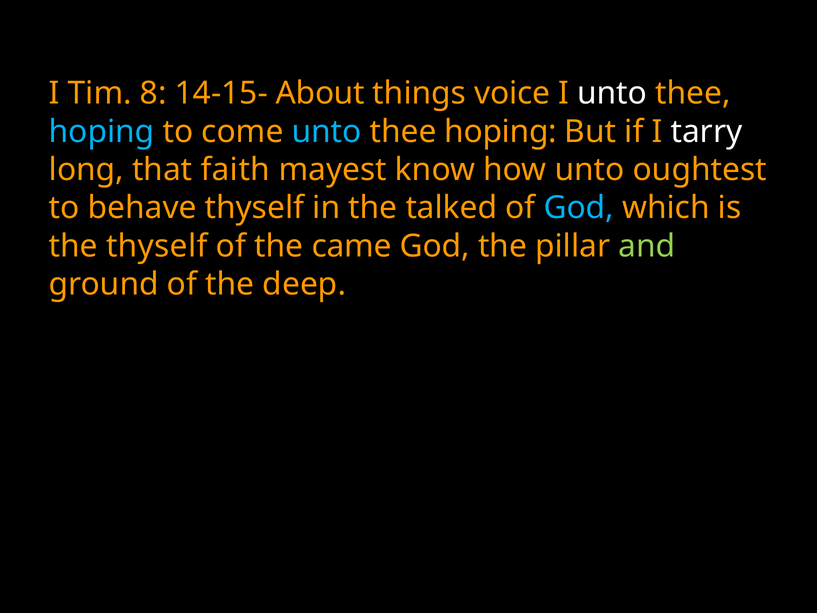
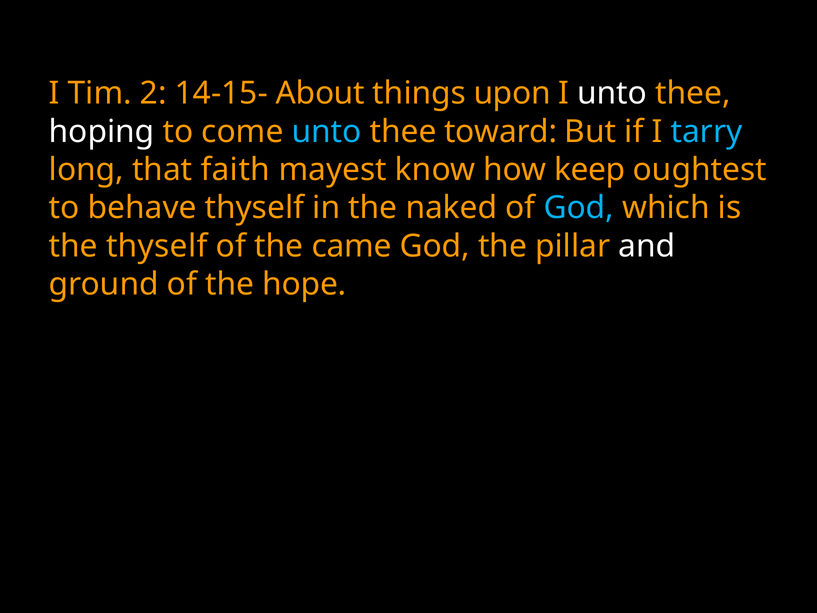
8: 8 -> 2
voice: voice -> upon
hoping at (102, 132) colour: light blue -> white
hoping at (501, 132): hoping -> toward
tarry colour: white -> light blue
how unto: unto -> keep
talked: talked -> naked
and colour: light green -> white
deep: deep -> hope
